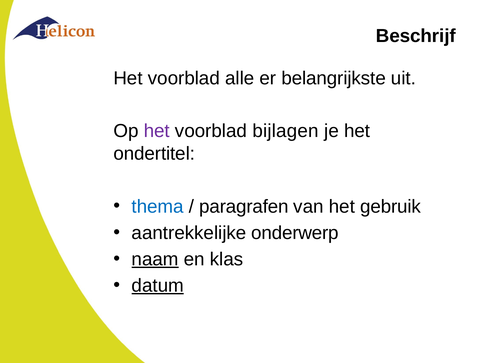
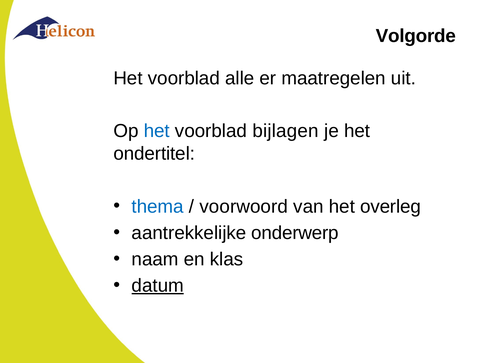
Beschrijf: Beschrijf -> Volgorde
belangrijkste: belangrijkste -> maatregelen
het at (157, 131) colour: purple -> blue
paragrafen: paragrafen -> voorwoord
gebruik: gebruik -> overleg
naam underline: present -> none
